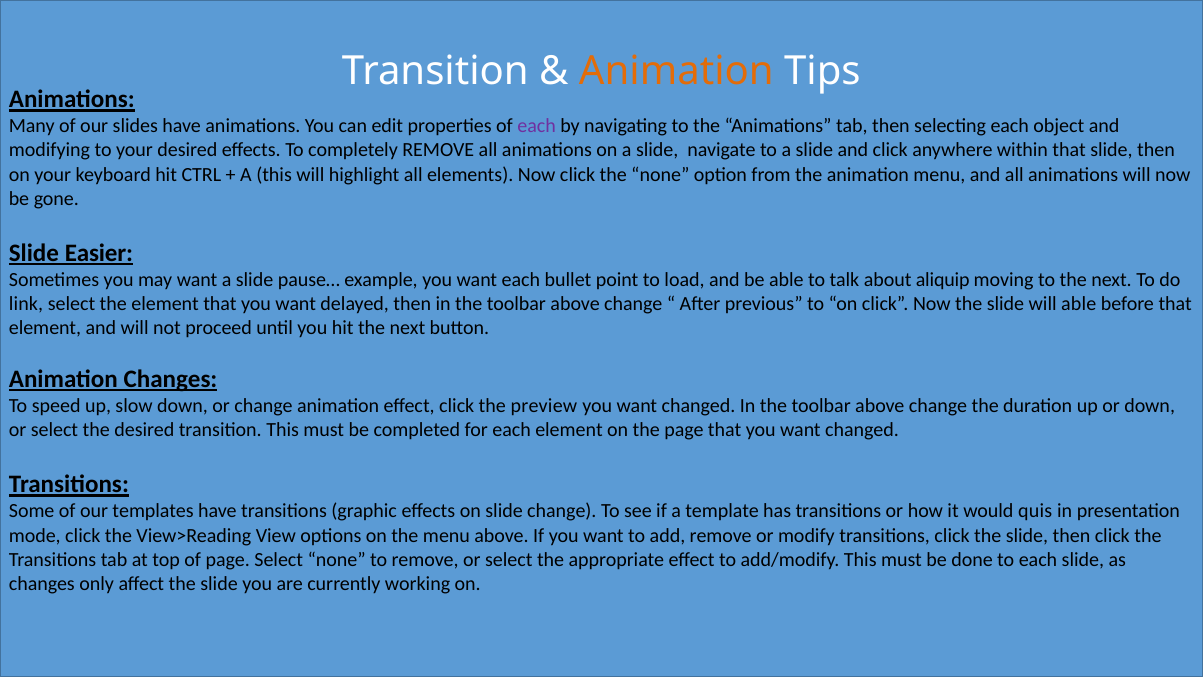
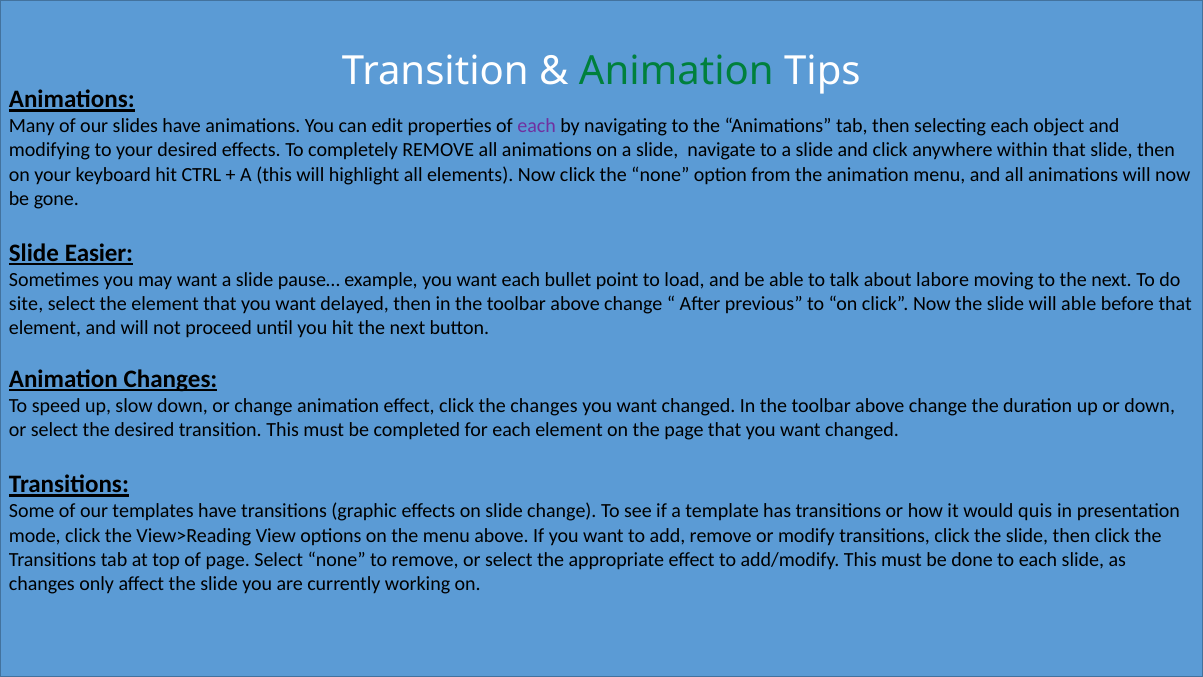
Animation at (676, 71) colour: orange -> green
aliquip: aliquip -> labore
link: link -> site
the preview: preview -> changes
